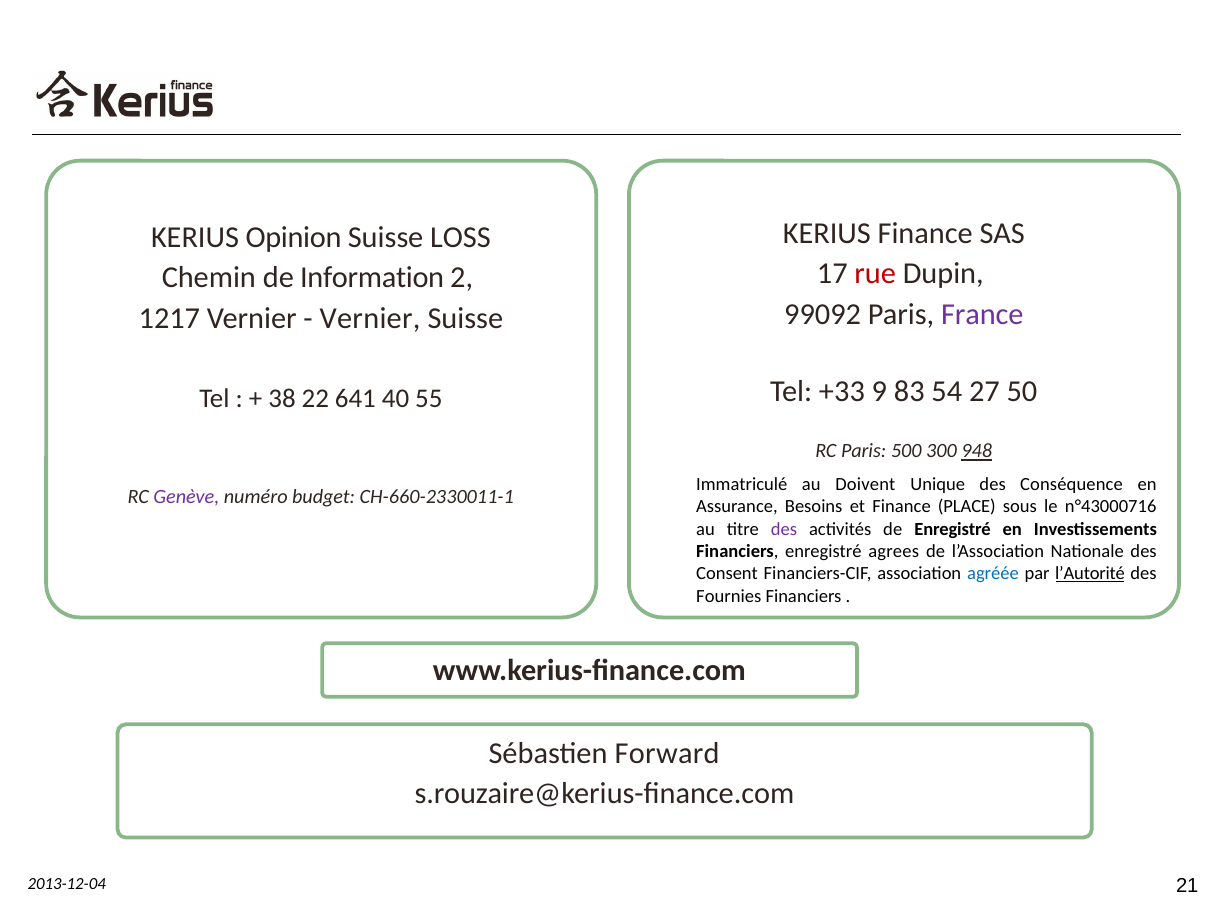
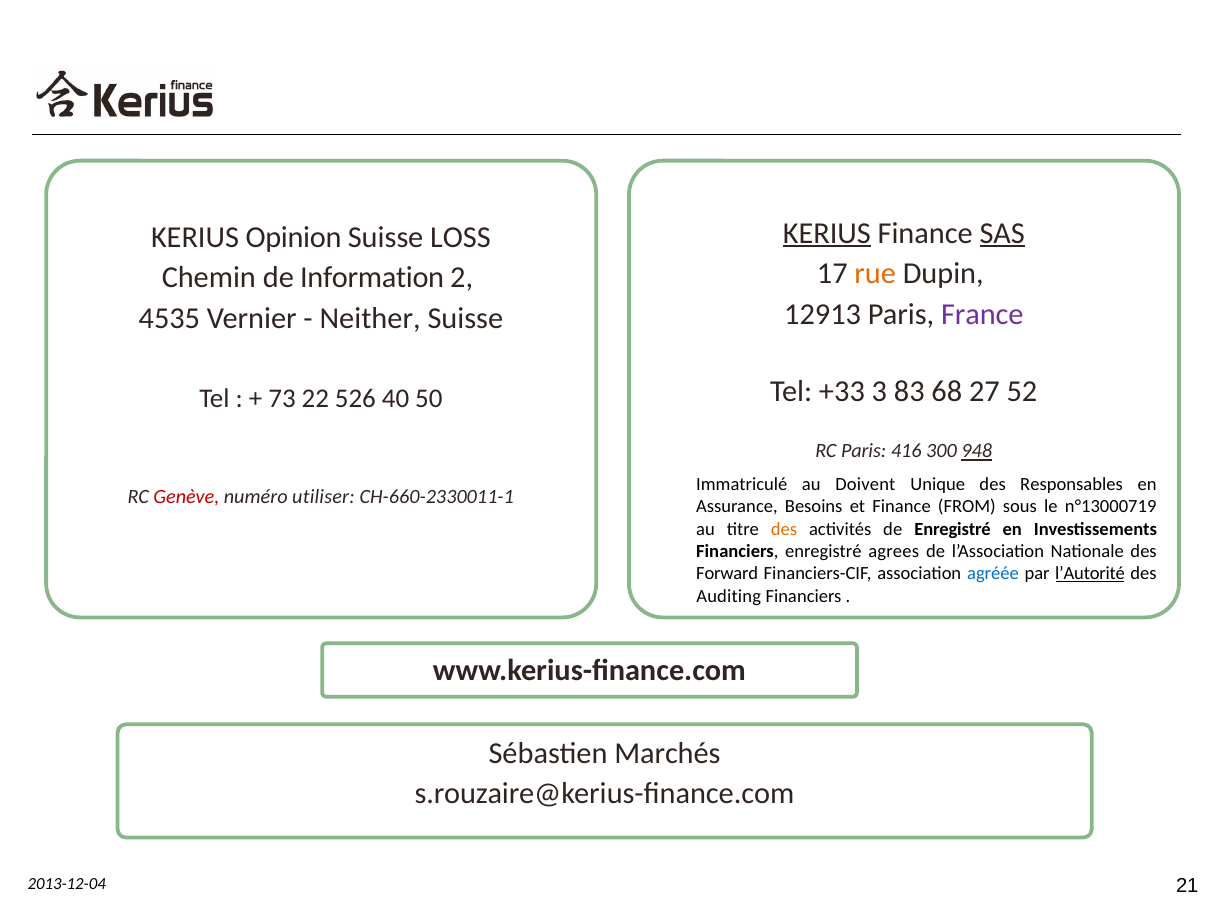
KERIUS at (827, 233) underline: none -> present
SAS underline: none -> present
rue colour: red -> orange
99092: 99092 -> 12913
1217: 1217 -> 4535
Vernier at (370, 318): Vernier -> Neither
9: 9 -> 3
54: 54 -> 68
50: 50 -> 52
38: 38 -> 73
641: 641 -> 526
55: 55 -> 50
500: 500 -> 416
Conséquence: Conséquence -> Responsables
Genève colour: purple -> red
budget: budget -> utiliser
PLACE: PLACE -> FROM
n°43000716: n°43000716 -> n°13000719
des at (784, 529) colour: purple -> orange
Consent: Consent -> Forward
Fournies: Fournies -> Auditing
Forward: Forward -> Marchés
